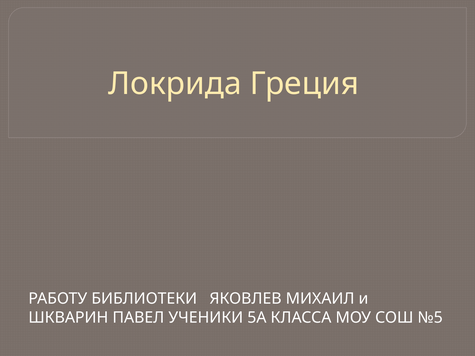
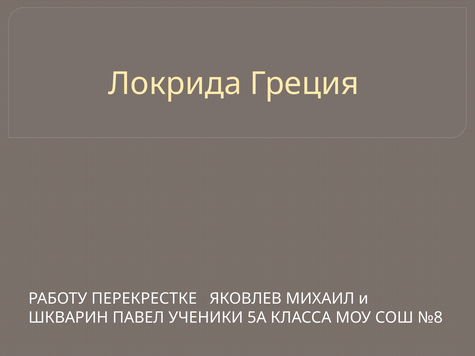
БИБЛИОТЕКИ: БИБЛИОТЕКИ -> ПЕРЕКРЕСТКЕ
№5: №5 -> №8
